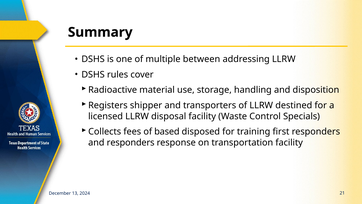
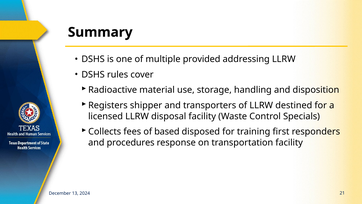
between: between -> provided
and responders: responders -> procedures
